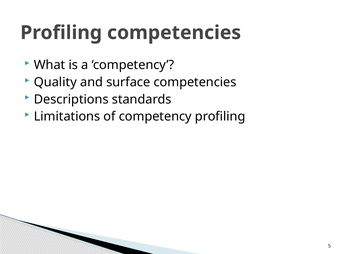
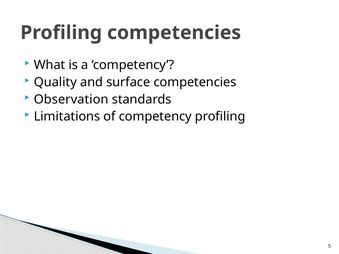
Descriptions: Descriptions -> Observation
